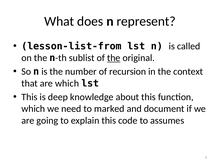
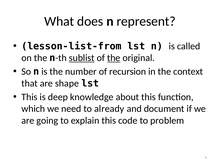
sublist underline: none -> present
are which: which -> shape
marked: marked -> already
assumes: assumes -> problem
